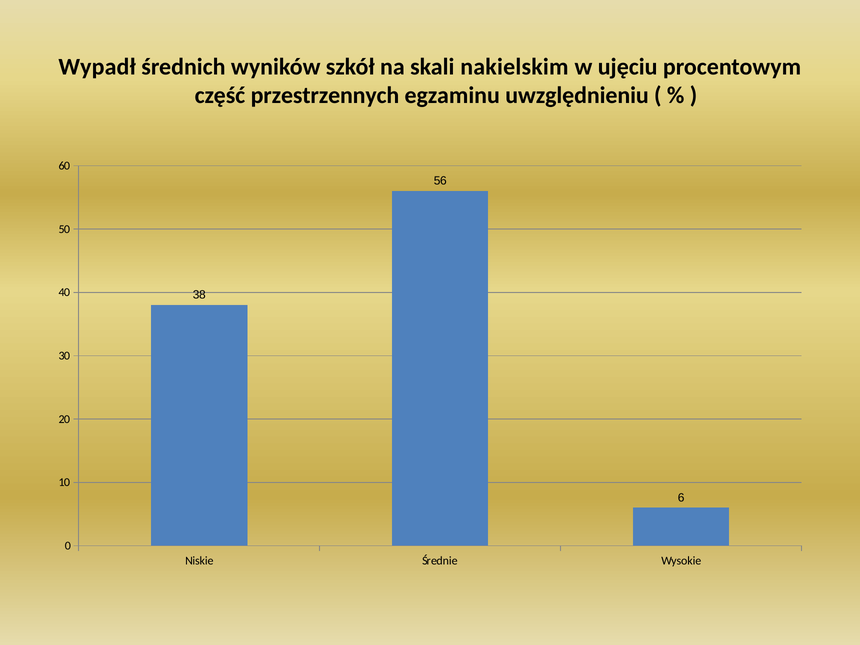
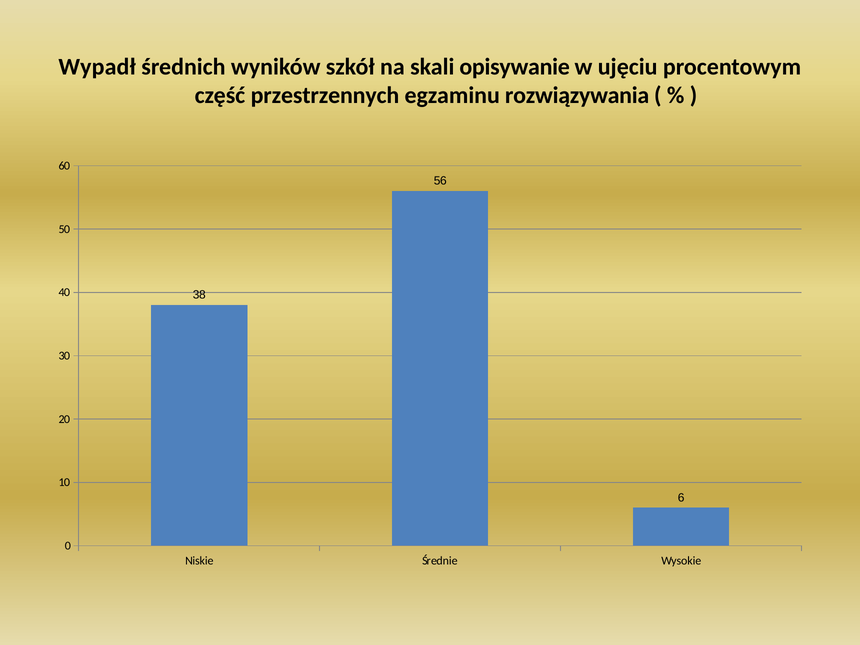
nakielskim: nakielskim -> opisywanie
uwzględnieniu: uwzględnieniu -> rozwiązywania
